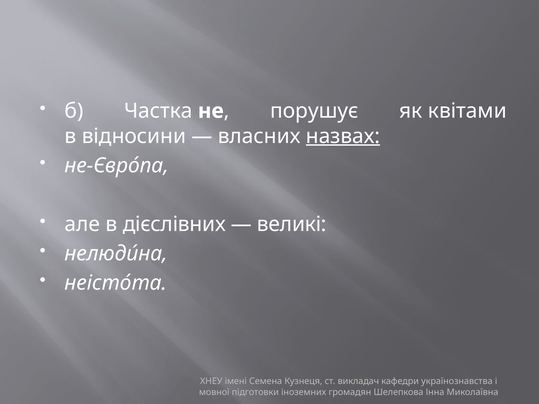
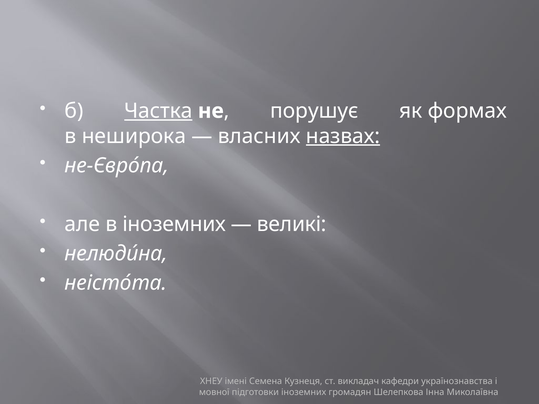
Частка underline: none -> present
квітами: квітами -> формах
відносини: відносини -> неширока
в дієслівних: дієслівних -> іноземних
